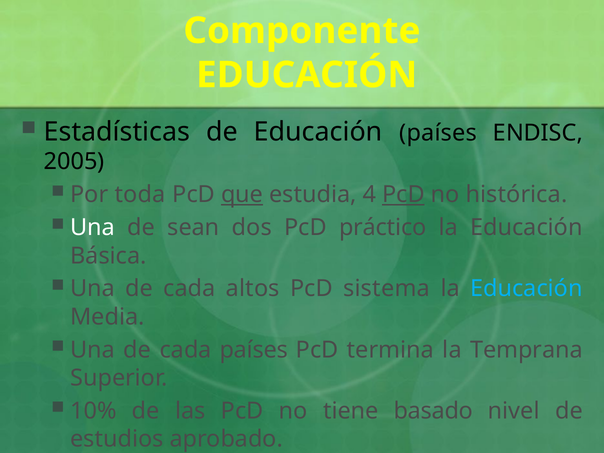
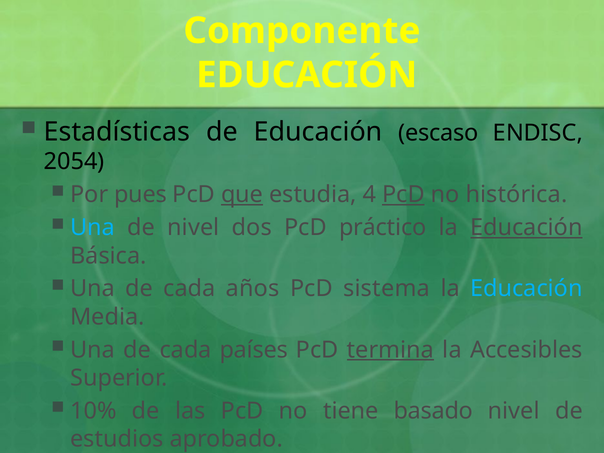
Educación países: países -> escaso
2005: 2005 -> 2054
toda: toda -> pues
Una at (93, 228) colour: white -> light blue
de sean: sean -> nivel
Educación at (526, 228) underline: none -> present
altos: altos -> años
termina underline: none -> present
Temprana: Temprana -> Accesibles
